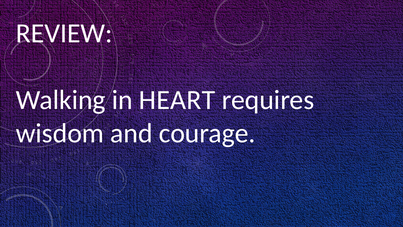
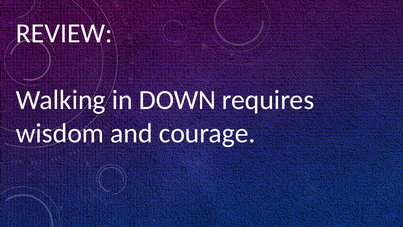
HEART: HEART -> DOWN
